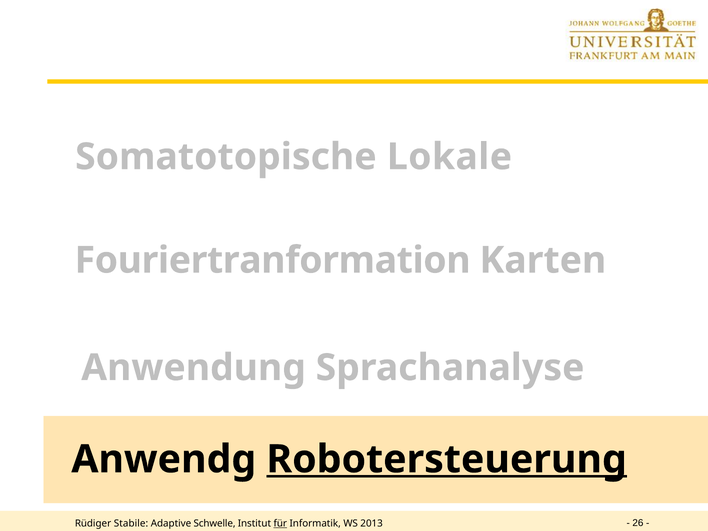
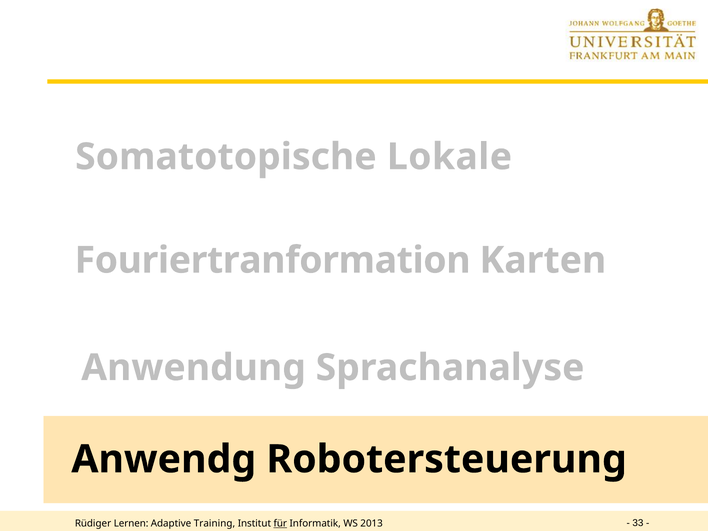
Robotersteuerung underline: present -> none
26: 26 -> 33
Stabile: Stabile -> Lernen
Schwelle: Schwelle -> Training
